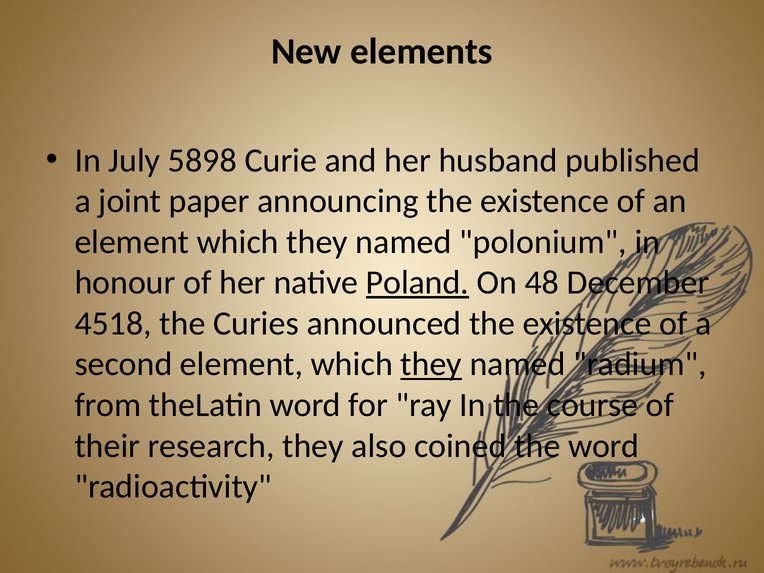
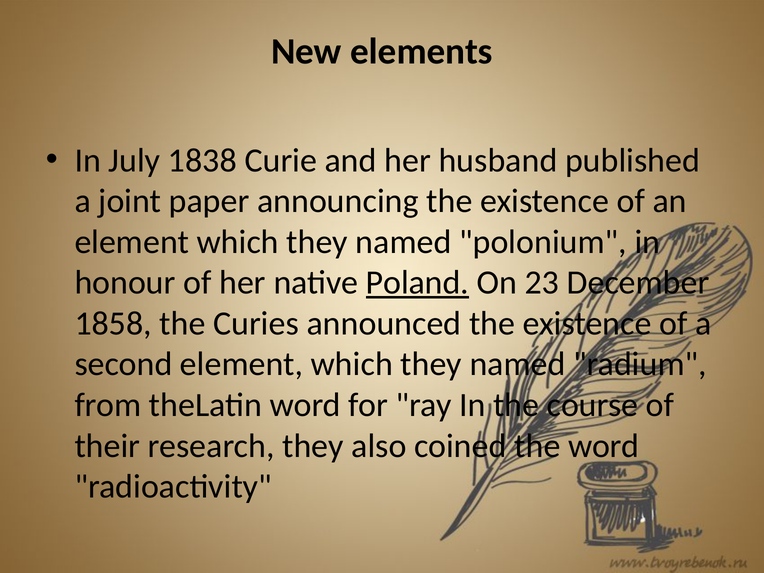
5898: 5898 -> 1838
48: 48 -> 23
4518: 4518 -> 1858
they at (431, 364) underline: present -> none
